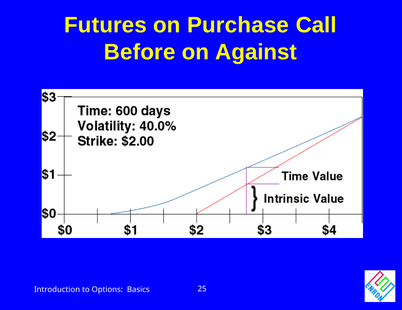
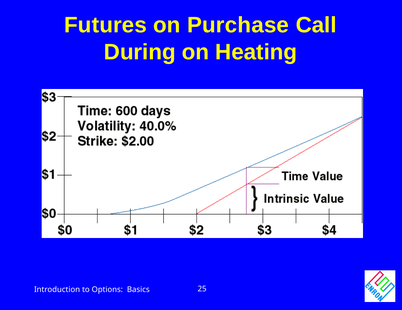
Before: Before -> During
Against: Against -> Heating
